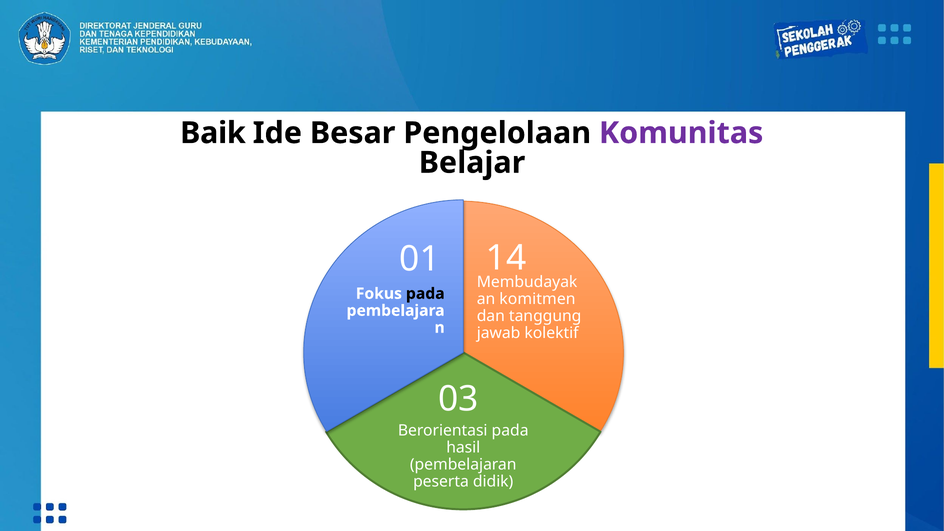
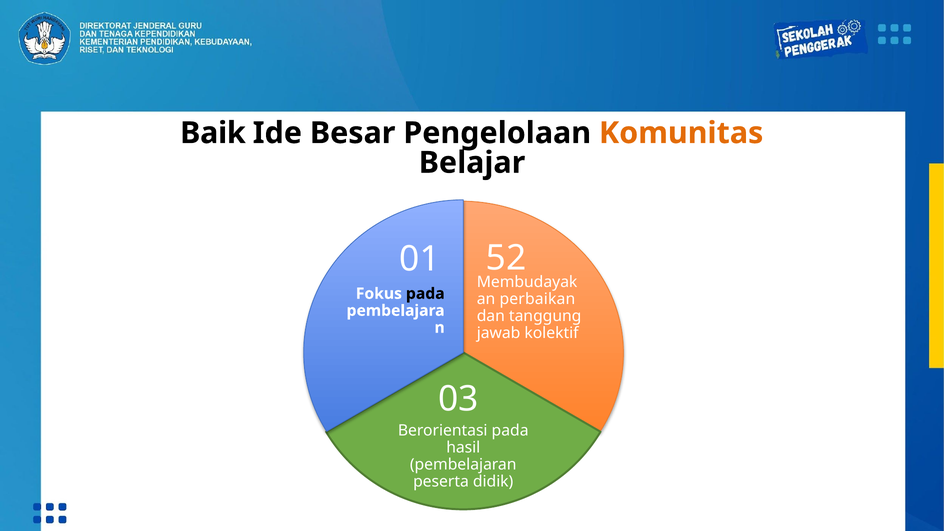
Komunitas colour: purple -> orange
14: 14 -> 52
komitmen: komitmen -> perbaikan
